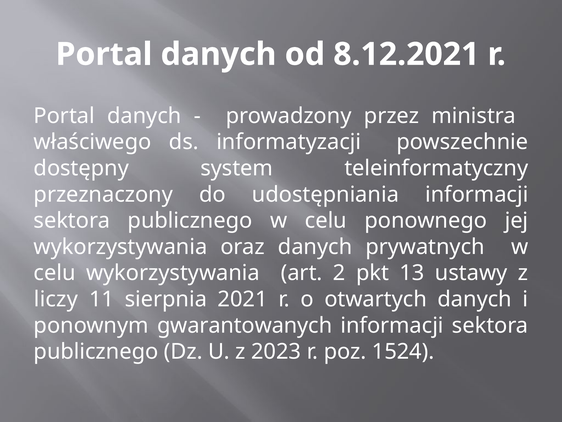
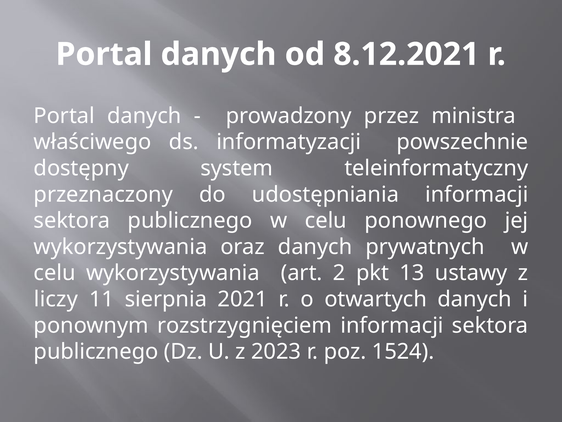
gwarantowanych: gwarantowanych -> rozstrzygnięciem
